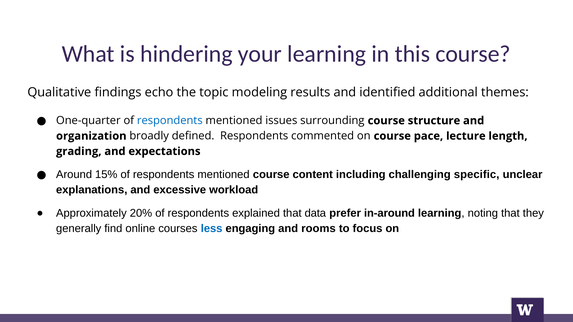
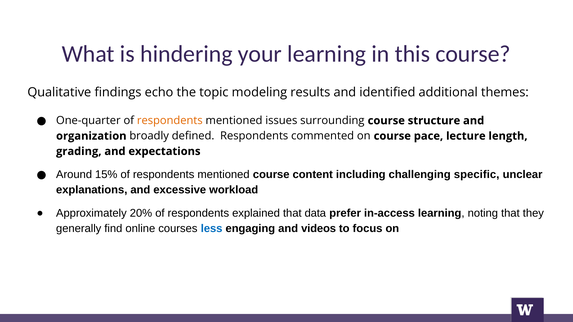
respondents at (170, 121) colour: blue -> orange
in-around: in-around -> in-access
rooms: rooms -> videos
